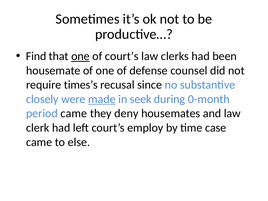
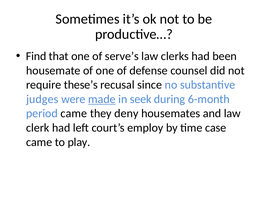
one at (80, 56) underline: present -> none
of court’s: court’s -> serve’s
times’s: times’s -> these’s
closely: closely -> judges
0-month: 0-month -> 6-month
else: else -> play
